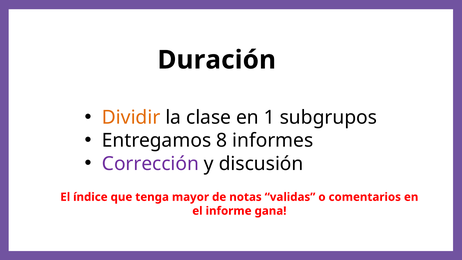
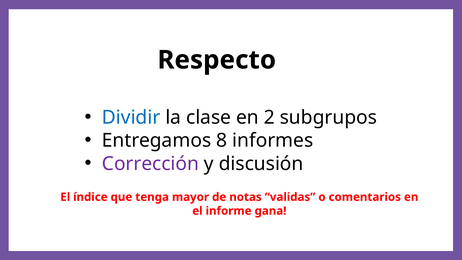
Duración: Duración -> Respecto
Dividir colour: orange -> blue
1: 1 -> 2
